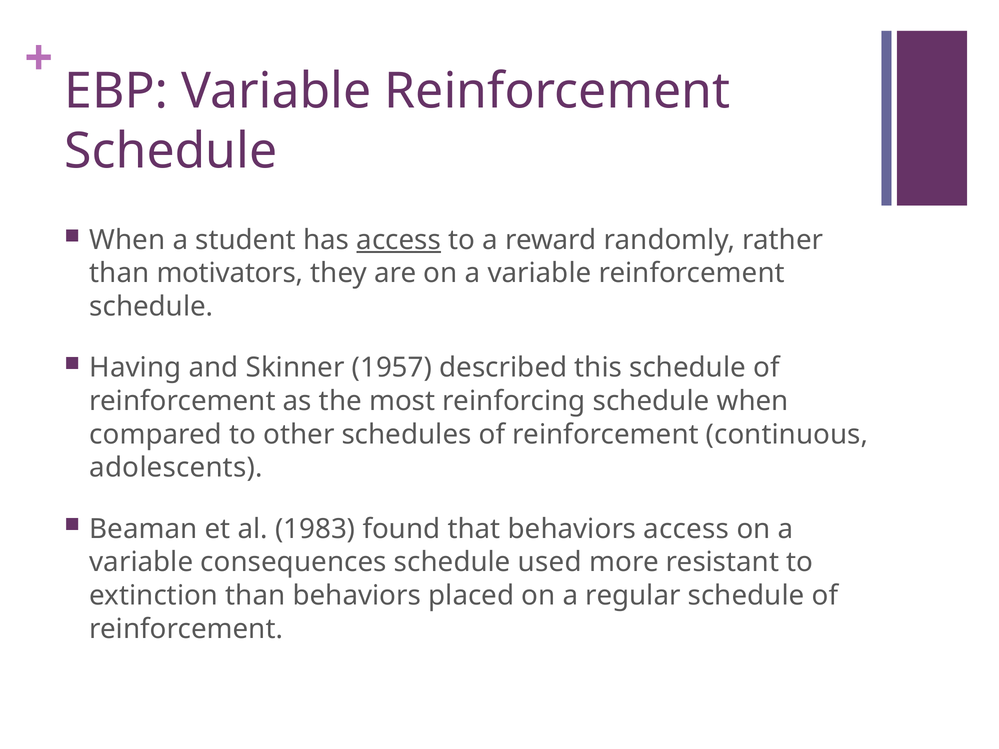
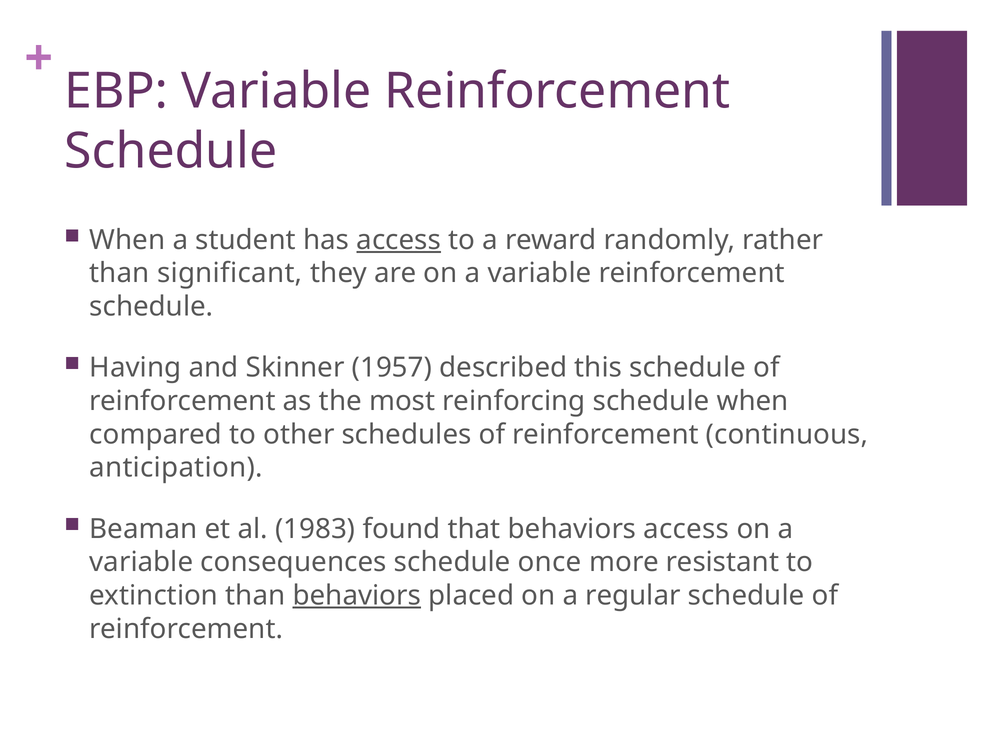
motivators: motivators -> significant
adolescents: adolescents -> anticipation
used: used -> once
behaviors at (357, 596) underline: none -> present
